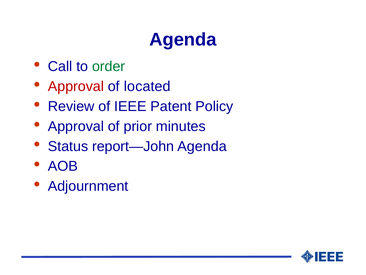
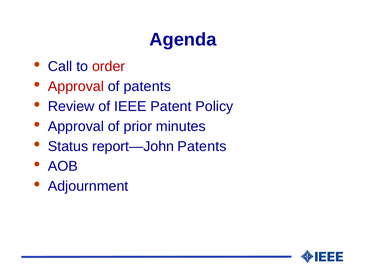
order colour: green -> red
of located: located -> patents
report—John Agenda: Agenda -> Patents
